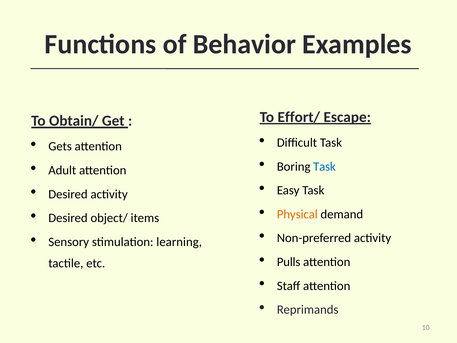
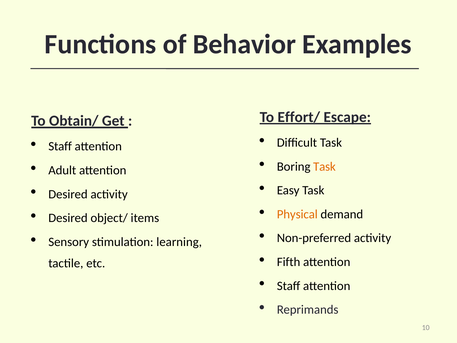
Gets at (60, 146): Gets -> Staff
Task at (324, 166) colour: blue -> orange
Pulls: Pulls -> Fifth
